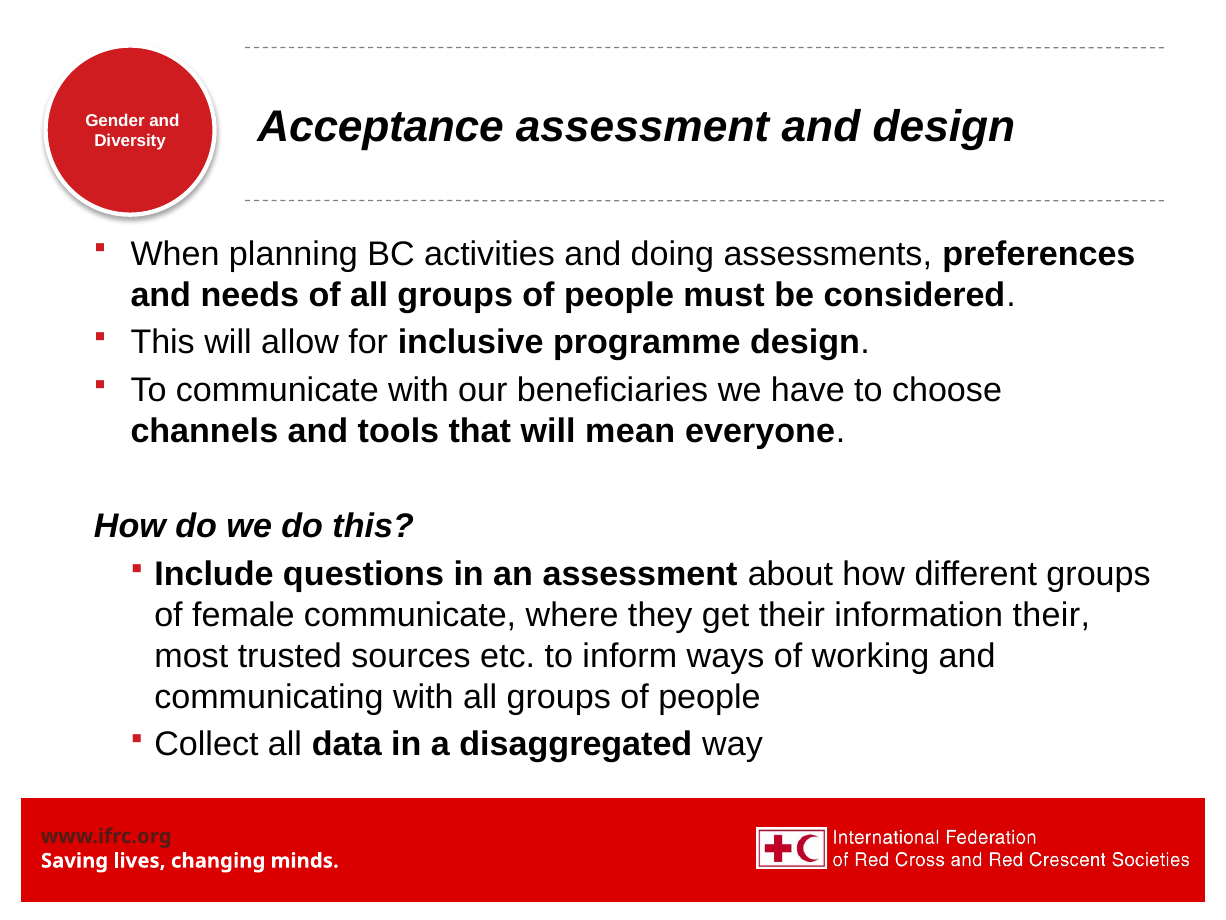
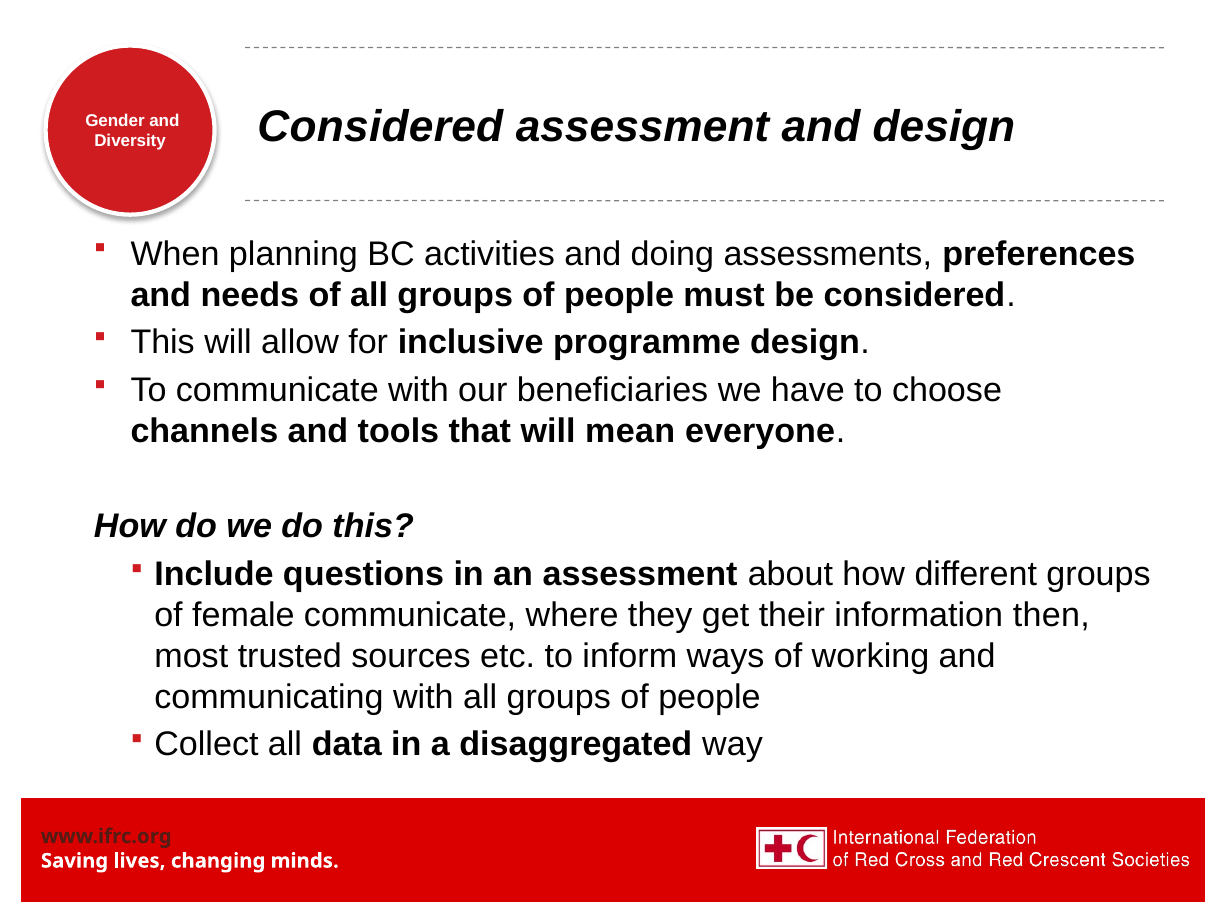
Acceptance at (381, 127): Acceptance -> Considered
information their: their -> then
